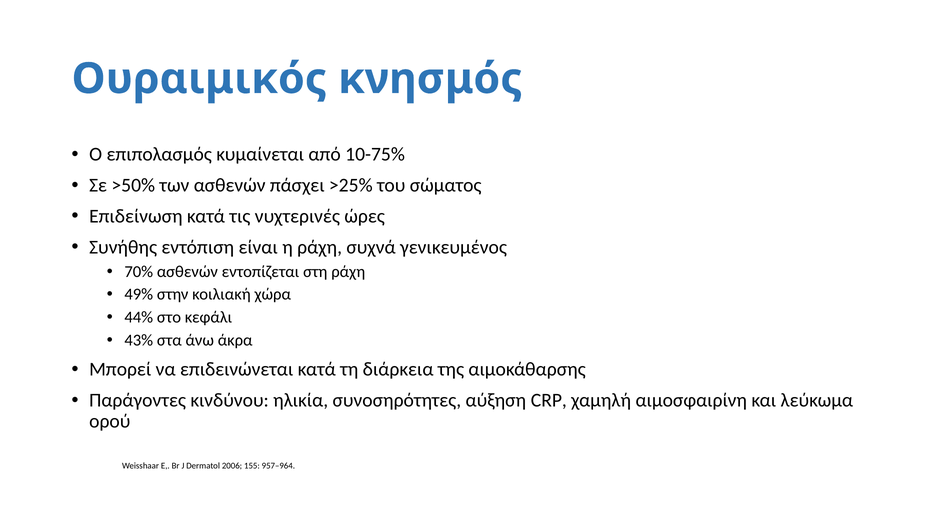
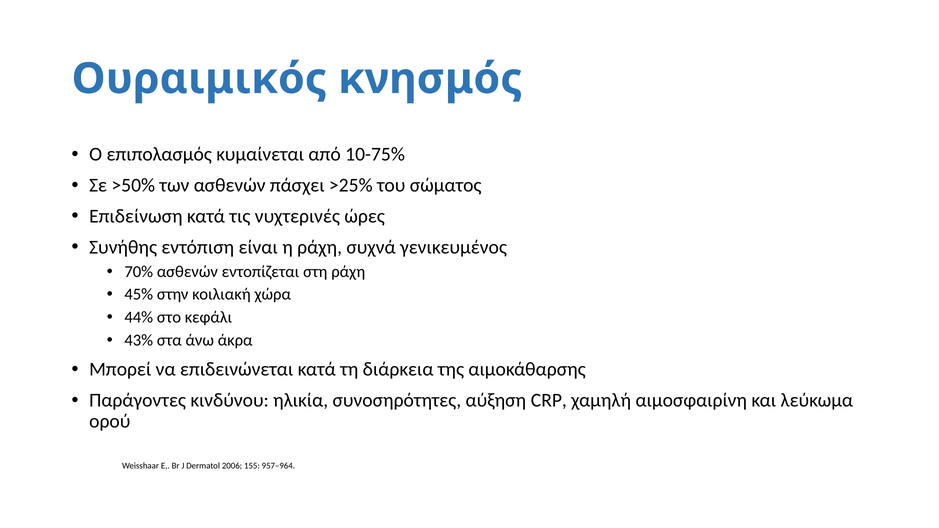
49%: 49% -> 45%
